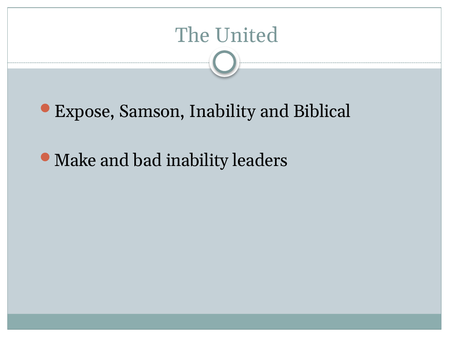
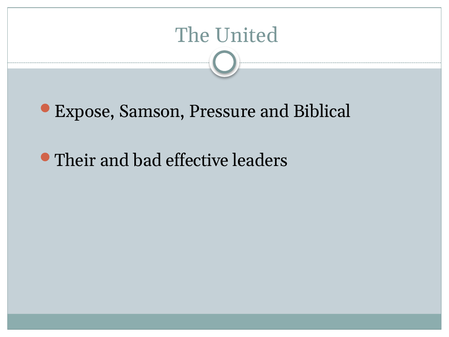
Samson Inability: Inability -> Pressure
Make: Make -> Their
bad inability: inability -> effective
